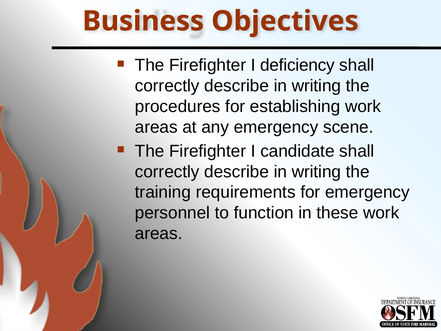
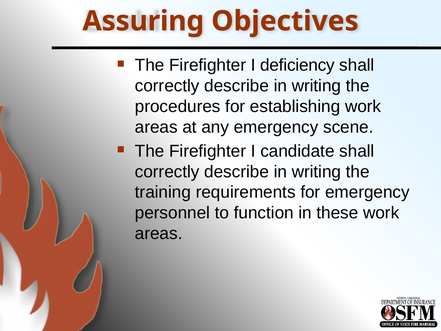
Business: Business -> Assuring
